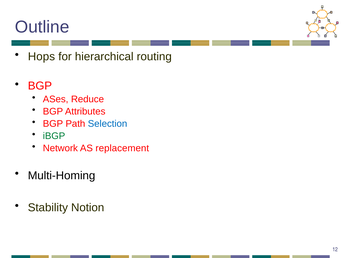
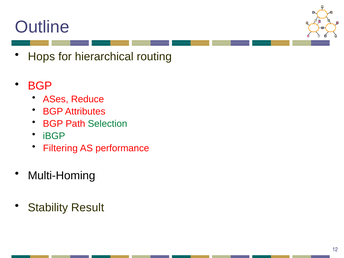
Selection colour: blue -> green
Network: Network -> Filtering
replacement: replacement -> performance
Notion: Notion -> Result
